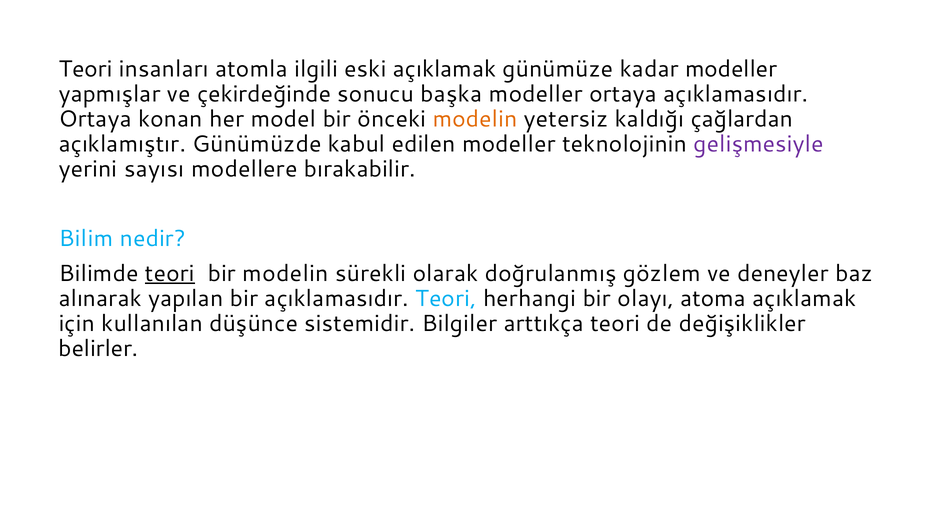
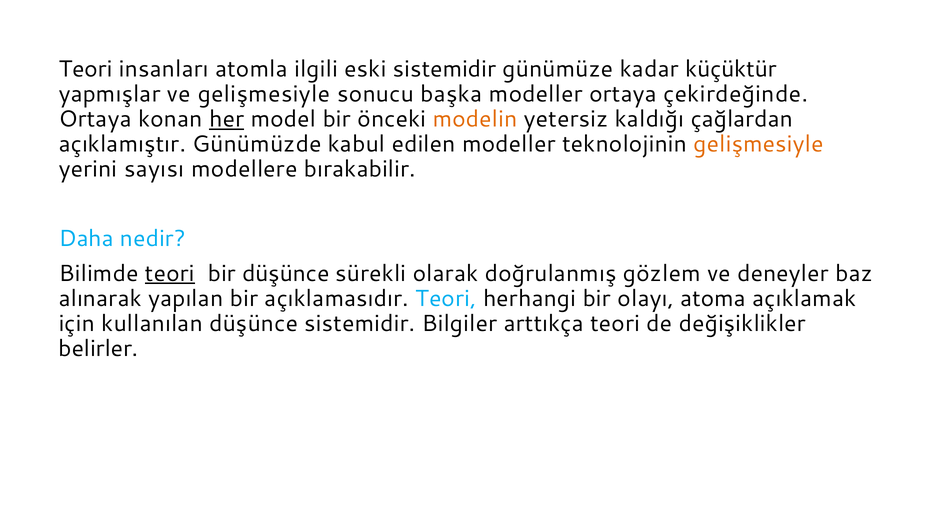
eski açıklamak: açıklamak -> sistemidir
kadar modeller: modeller -> küçüktür
ve çekirdeğinde: çekirdeğinde -> gelişmesiyle
ortaya açıklamasıdır: açıklamasıdır -> çekirdeğinde
her underline: none -> present
gelişmesiyle at (759, 144) colour: purple -> orange
Bilim: Bilim -> Daha
bir modelin: modelin -> düşünce
